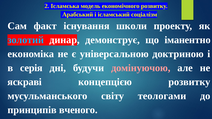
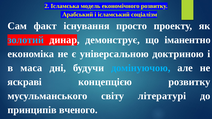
школи: школи -> просто
серія: серія -> маса
домінуючою colour: pink -> light blue
теологами: теологами -> літературі
